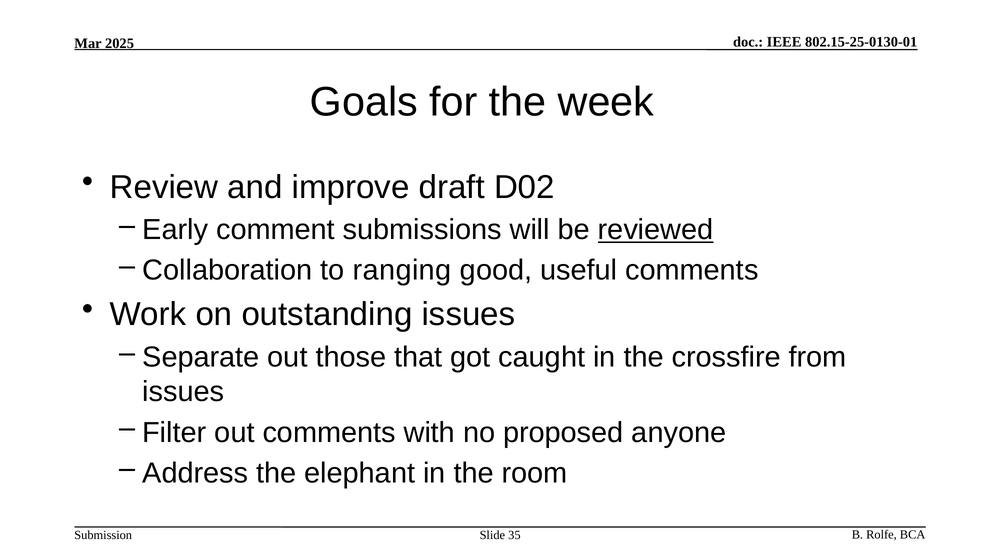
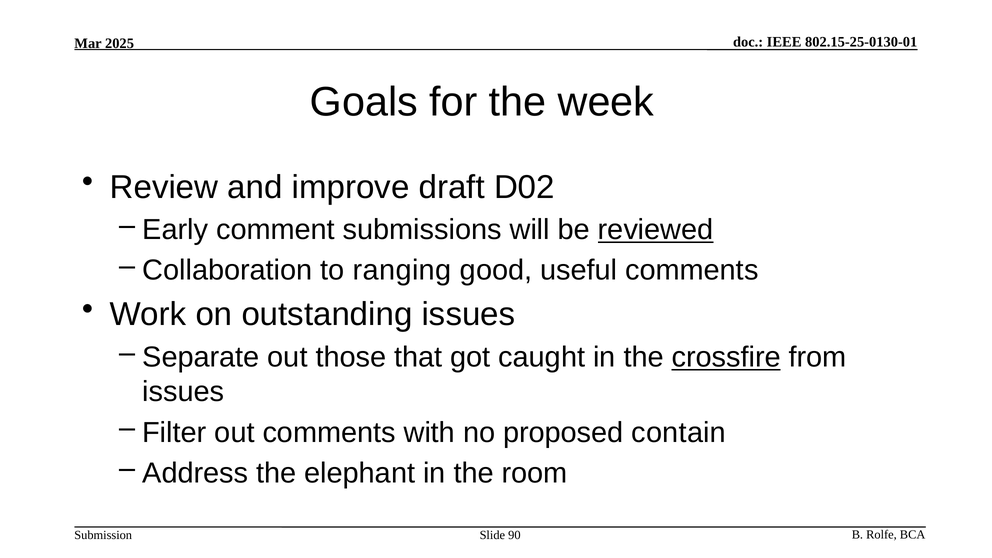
crossfire underline: none -> present
anyone: anyone -> contain
35: 35 -> 90
